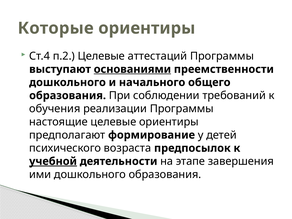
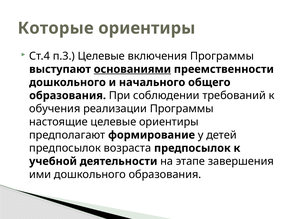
п.2: п.2 -> п.3
аттестаций: аттестаций -> включения
психического at (65, 148): психического -> предпосылок
учебной underline: present -> none
